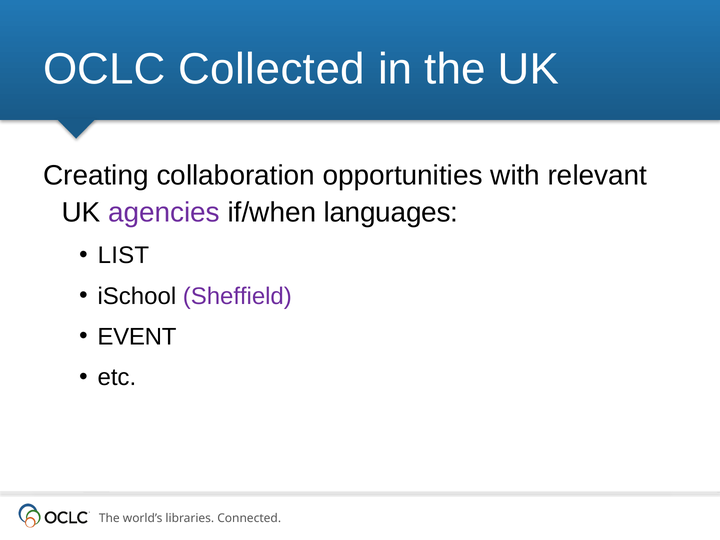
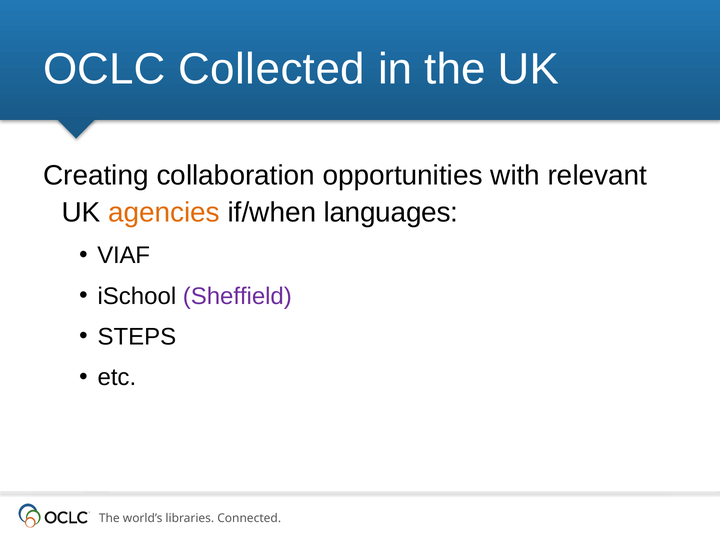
agencies colour: purple -> orange
LIST: LIST -> VIAF
EVENT: EVENT -> STEPS
